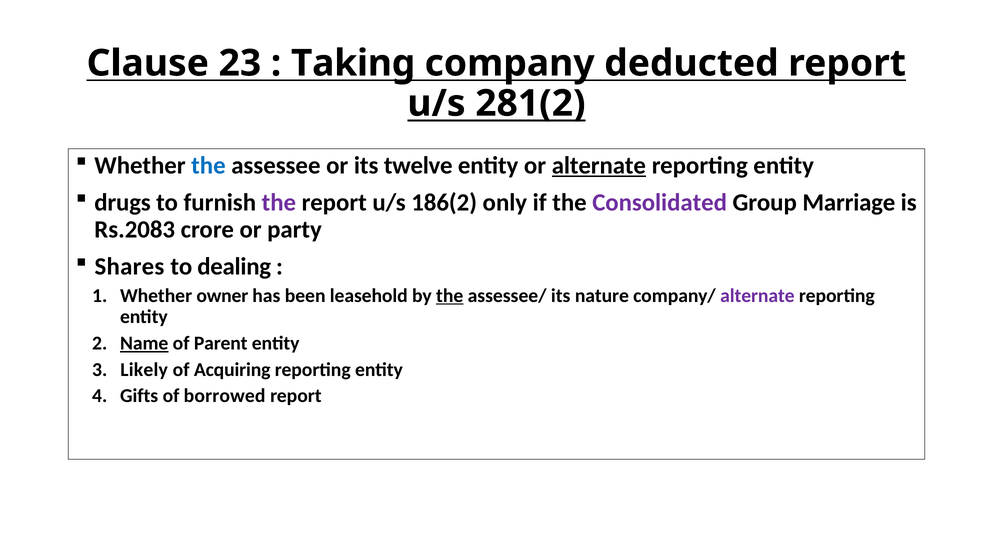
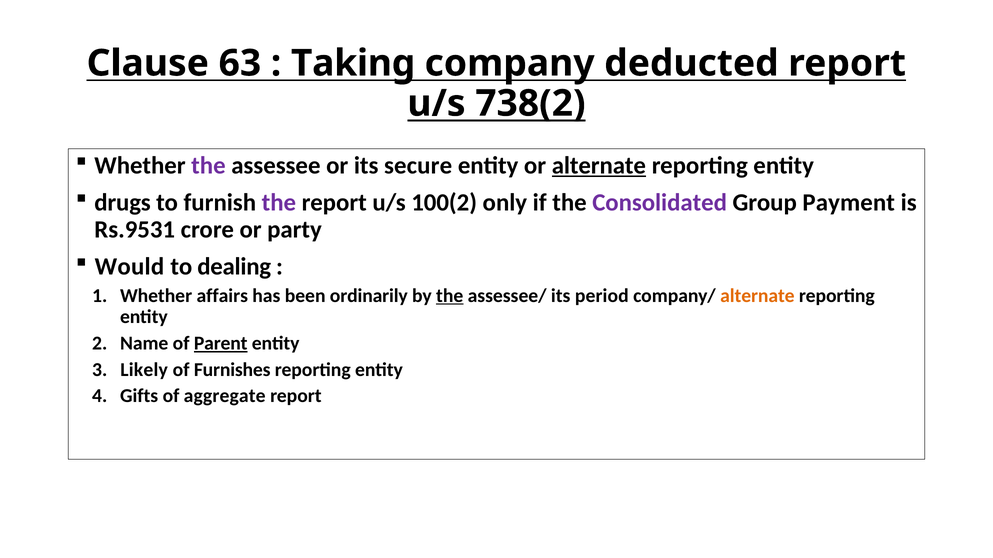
23: 23 -> 63
281(2: 281(2 -> 738(2
the at (208, 166) colour: blue -> purple
twelve: twelve -> secure
186(2: 186(2 -> 100(2
Marriage: Marriage -> Payment
Rs.2083: Rs.2083 -> Rs.9531
Shares: Shares -> Would
owner: owner -> affairs
leasehold: leasehold -> ordinarily
nature: nature -> period
alternate at (757, 296) colour: purple -> orange
Name underline: present -> none
Parent underline: none -> present
Acquiring: Acquiring -> Furnishes
borrowed: borrowed -> aggregate
